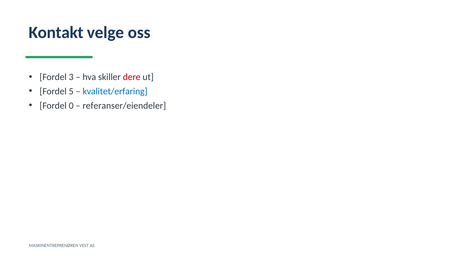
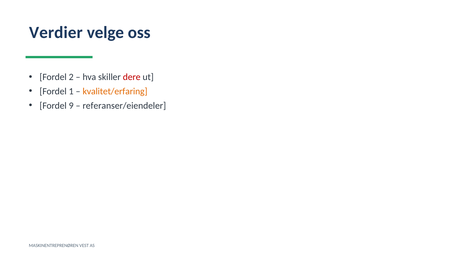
Kontakt: Kontakt -> Verdier
3: 3 -> 2
5: 5 -> 1
kvalitet/erfaring colour: blue -> orange
0: 0 -> 9
